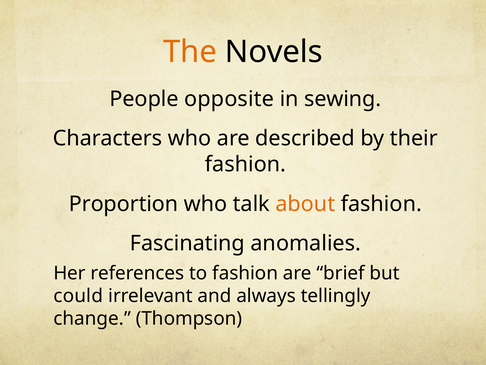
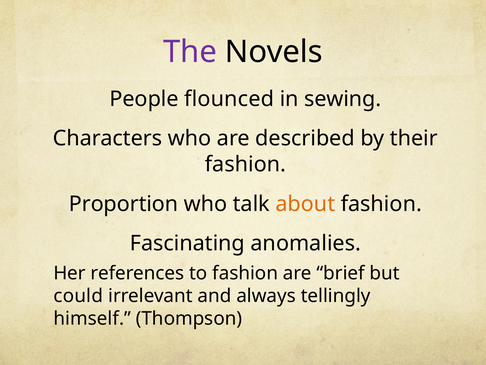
The colour: orange -> purple
opposite: opposite -> flounced
change: change -> himself
